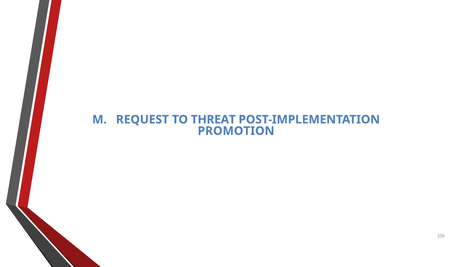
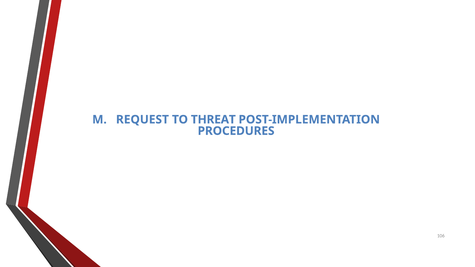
PROMOTION: PROMOTION -> PROCEDURES
